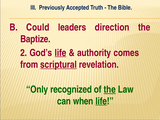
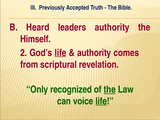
Could: Could -> Heard
leaders direction: direction -> authority
Baptize: Baptize -> Himself
scriptural underline: present -> none
when: when -> voice
